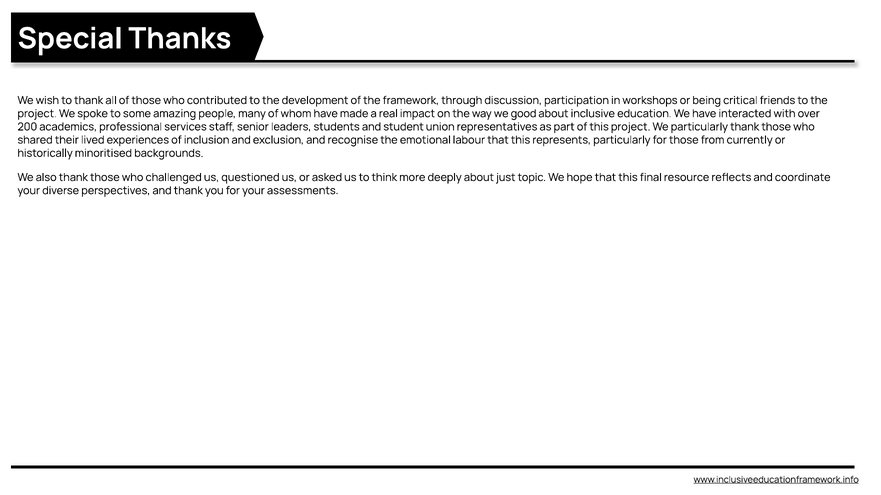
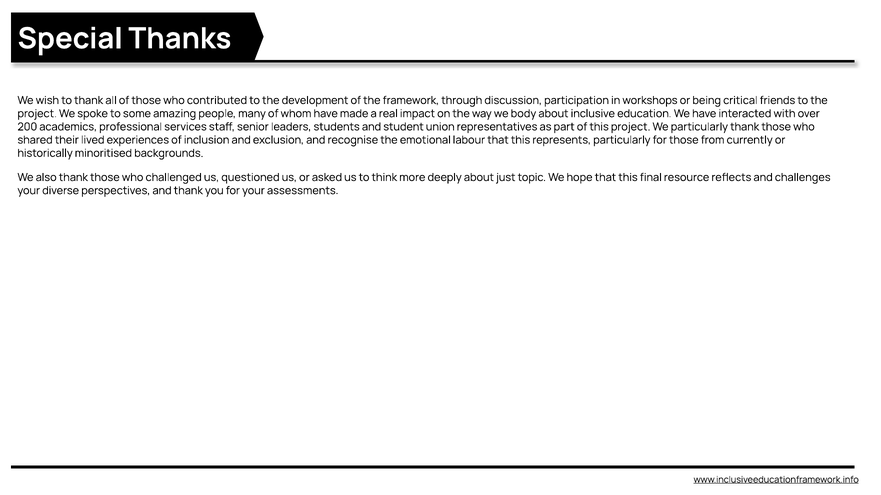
good: good -> body
coordinate: coordinate -> challenges
